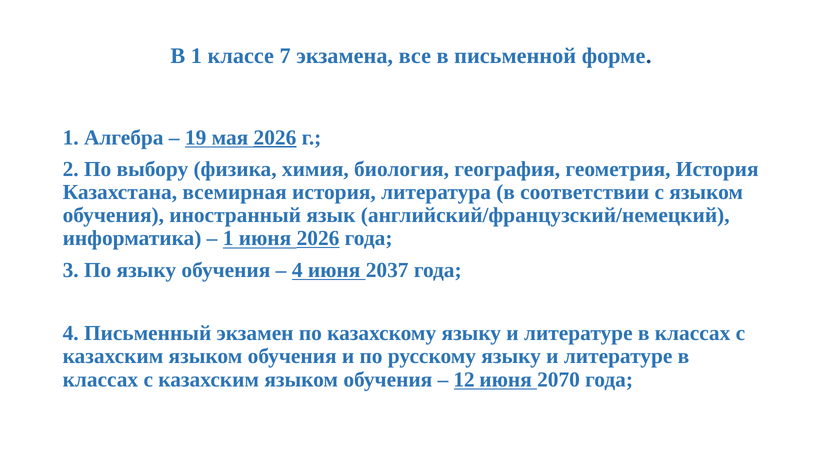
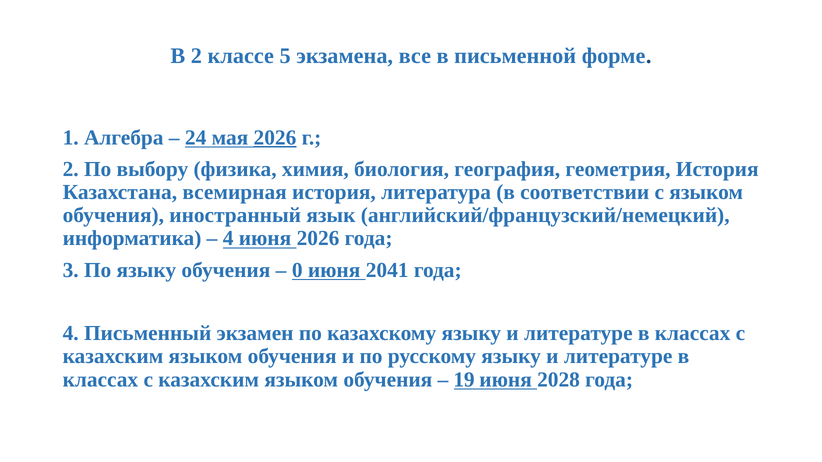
В 1: 1 -> 2
7: 7 -> 5
19: 19 -> 24
1 at (228, 239): 1 -> 4
2026 at (318, 239) underline: present -> none
4 at (297, 270): 4 -> 0
2037: 2037 -> 2041
12: 12 -> 19
2070: 2070 -> 2028
